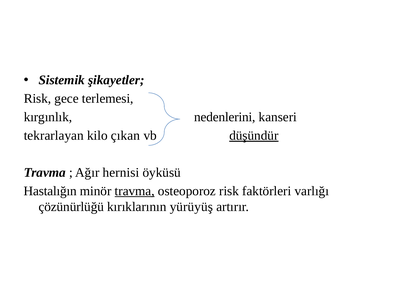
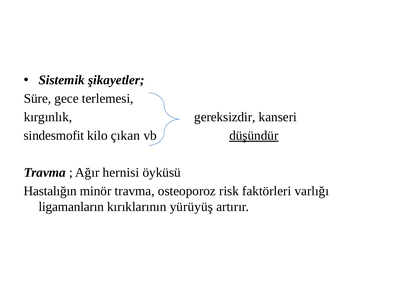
Risk at (37, 99): Risk -> Süre
nedenlerini: nedenlerini -> gereksizdir
tekrarlayan: tekrarlayan -> sindesmofit
travma at (135, 191) underline: present -> none
çözünürlüğü: çözünürlüğü -> ligamanların
